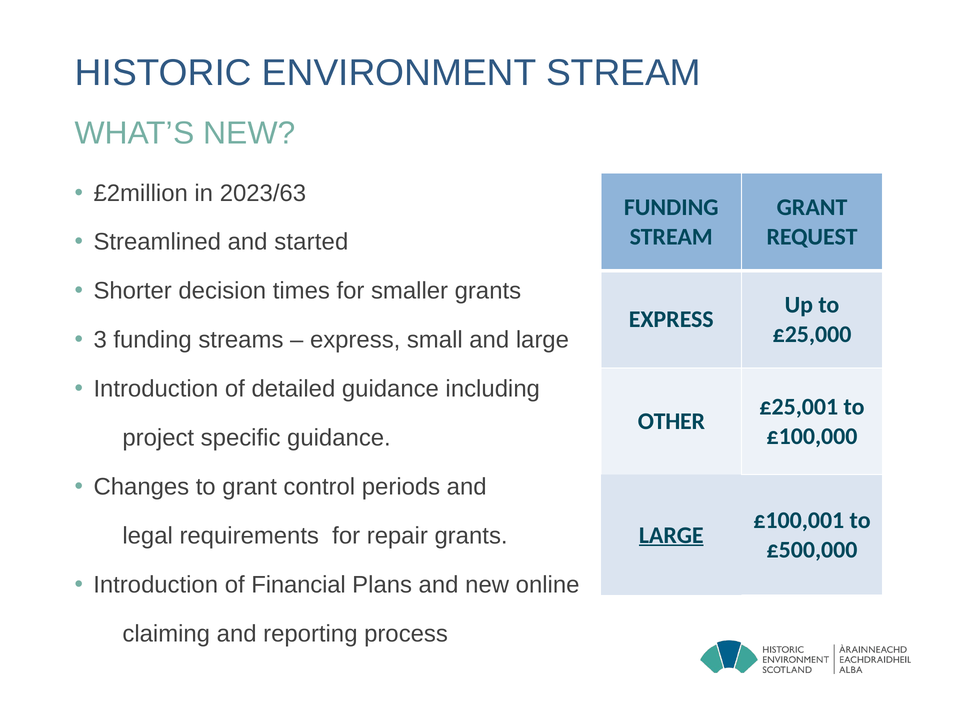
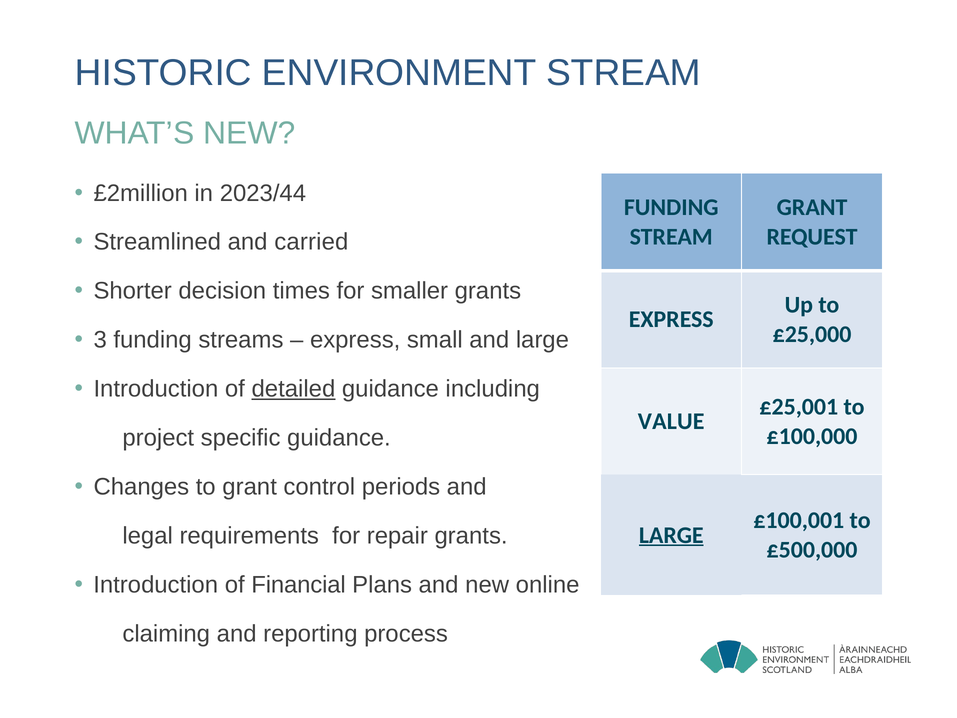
2023/63: 2023/63 -> 2023/44
started: started -> carried
detailed underline: none -> present
OTHER: OTHER -> VALUE
